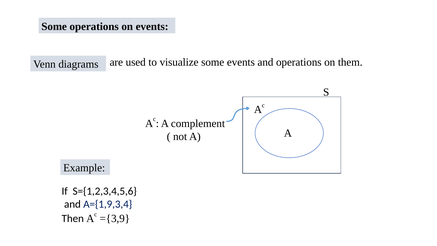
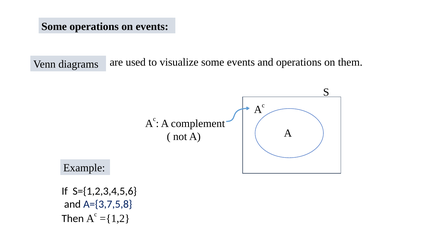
A={1,9,3,4: A={1,9,3,4 -> A={3,7,5,8
={3,9: ={3,9 -> ={1,2
